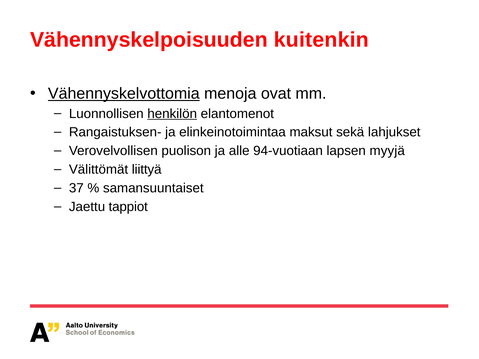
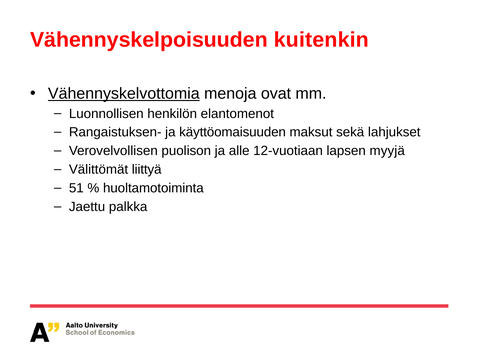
henkilön underline: present -> none
elinkeinotoimintaa: elinkeinotoimintaa -> käyttöomaisuuden
94-vuotiaan: 94-vuotiaan -> 12-vuotiaan
37: 37 -> 51
samansuuntaiset: samansuuntaiset -> huoltamotoiminta
tappiot: tappiot -> palkka
